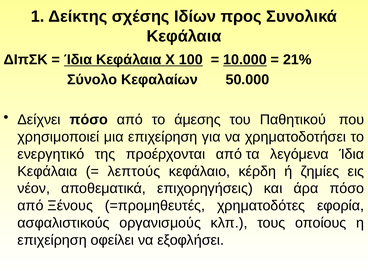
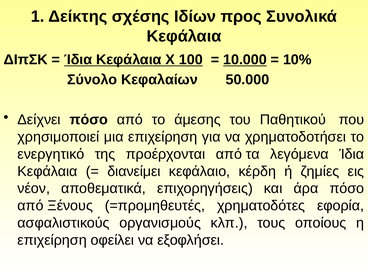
21%: 21% -> 10%
λεπτούς: λεπτούς -> διανείμει
